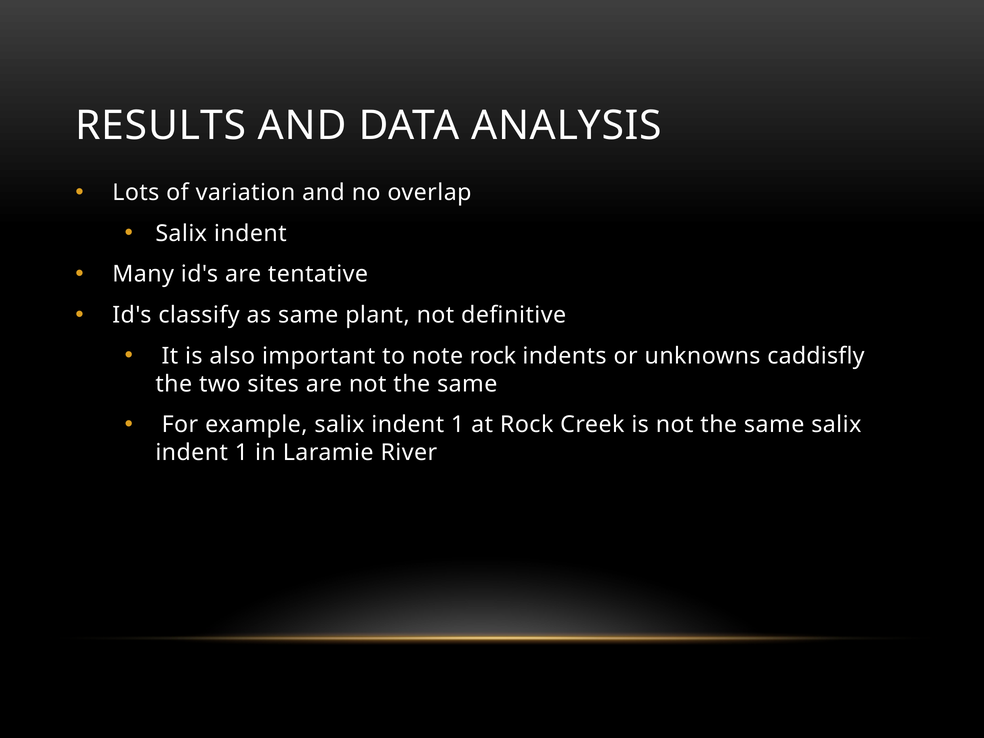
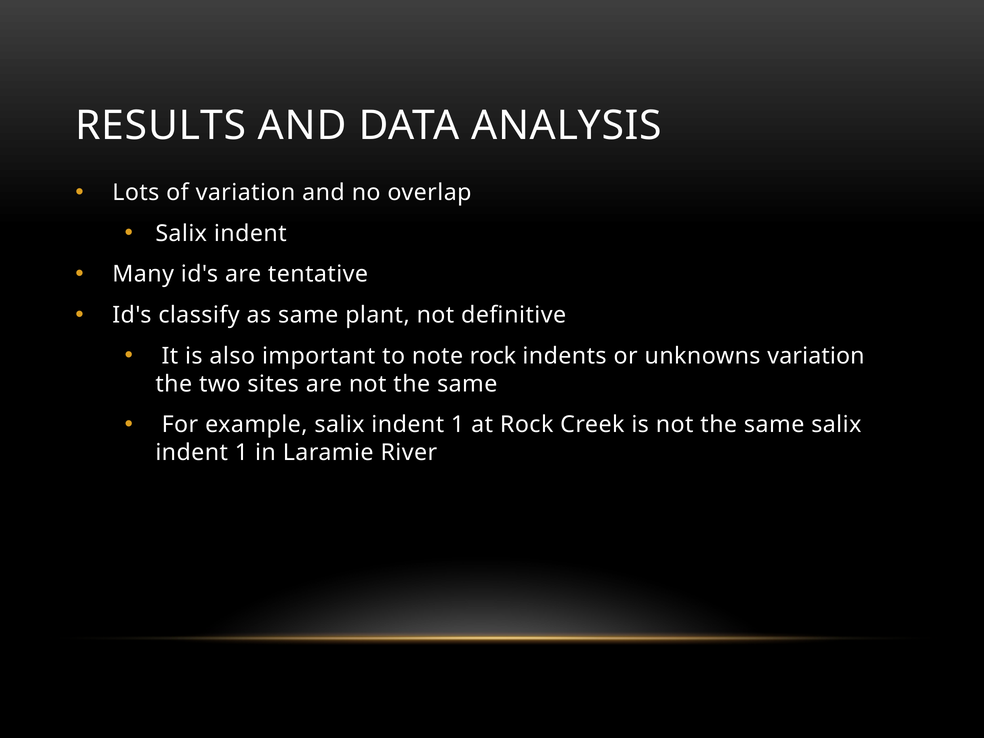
unknowns caddisfly: caddisfly -> variation
